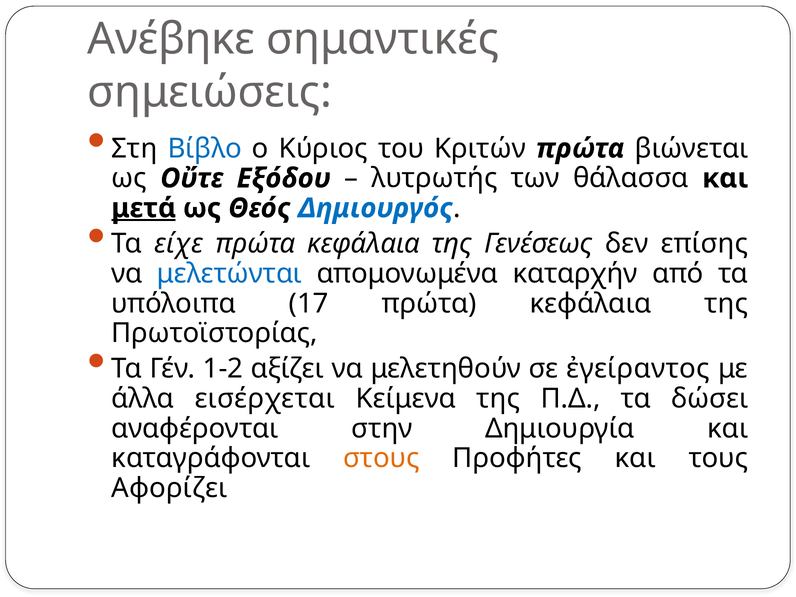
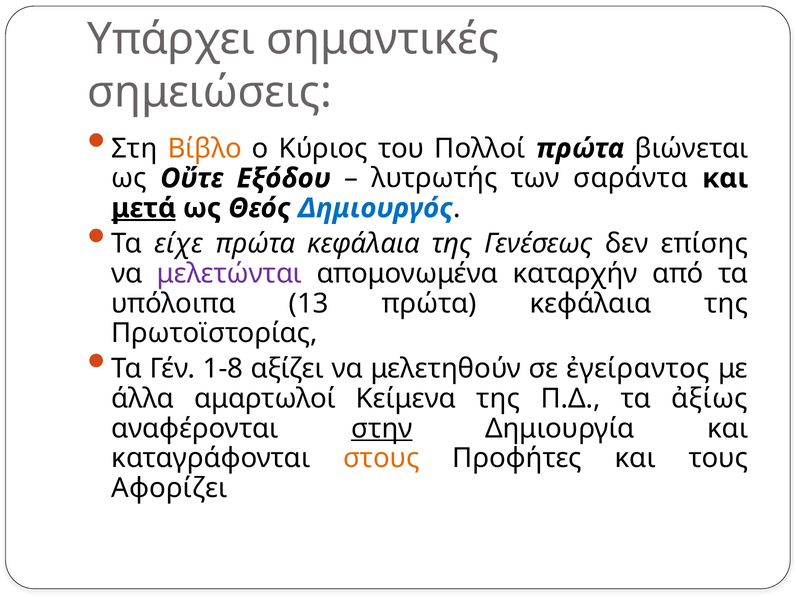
Ανέβηκε: Ανέβηκε -> Υπάρχει
Βίβλο colour: blue -> orange
Κριτών: Κριτών -> Πολλοί
θάλασσα: θάλασσα -> σαράντα
μελετώνται colour: blue -> purple
17: 17 -> 13
1-2: 1-2 -> 1-8
εισέρχεται: εισέρχεται -> αμαρτωλοί
δώσει: δώσει -> ἀξίως
στην underline: none -> present
